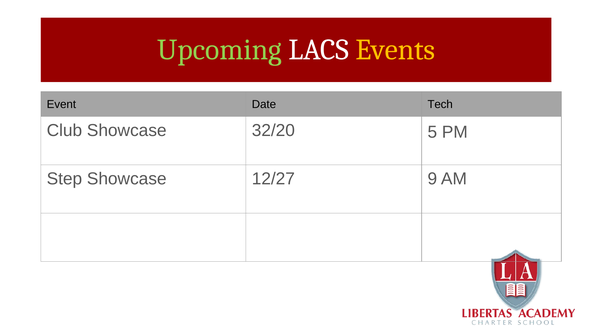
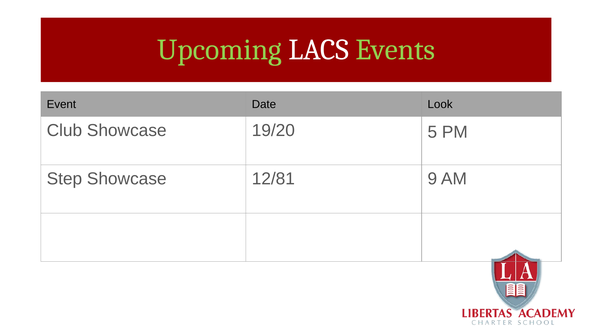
Events colour: yellow -> light green
Tech: Tech -> Look
32/20: 32/20 -> 19/20
12/27: 12/27 -> 12/81
